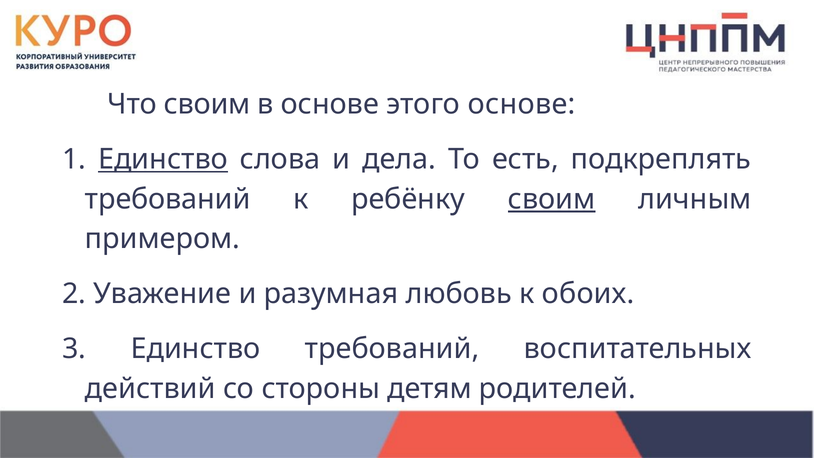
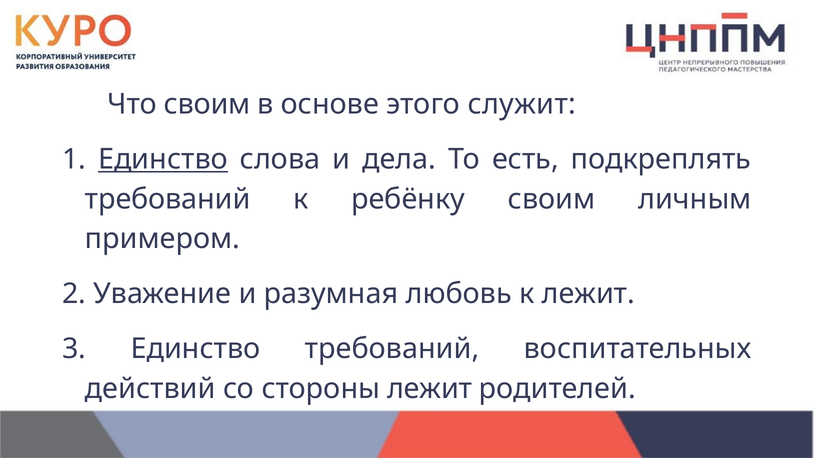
этого основе: основе -> служит
своим at (552, 199) underline: present -> none
к обоих: обоих -> лежит
стороны детям: детям -> лежит
